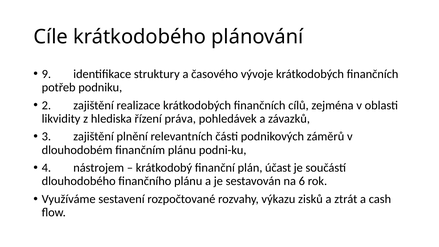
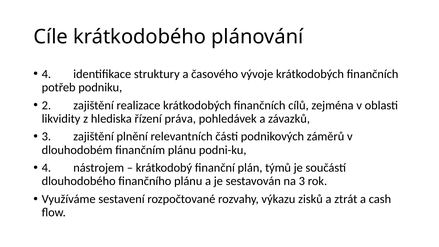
9 at (46, 74): 9 -> 4
účast: účast -> týmů
na 6: 6 -> 3
